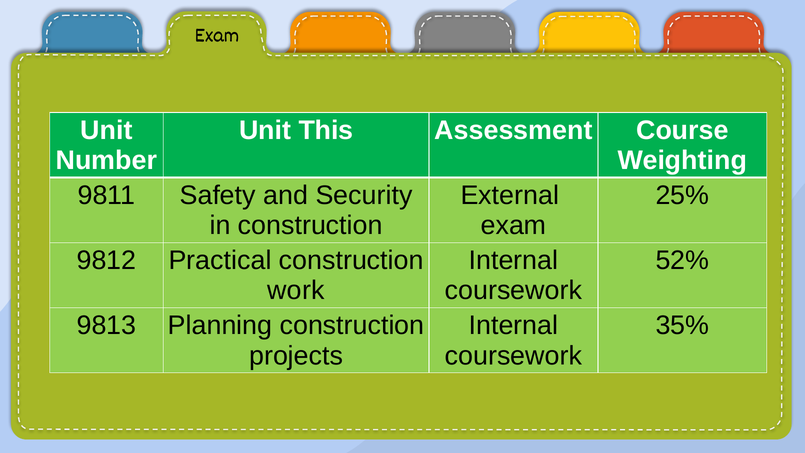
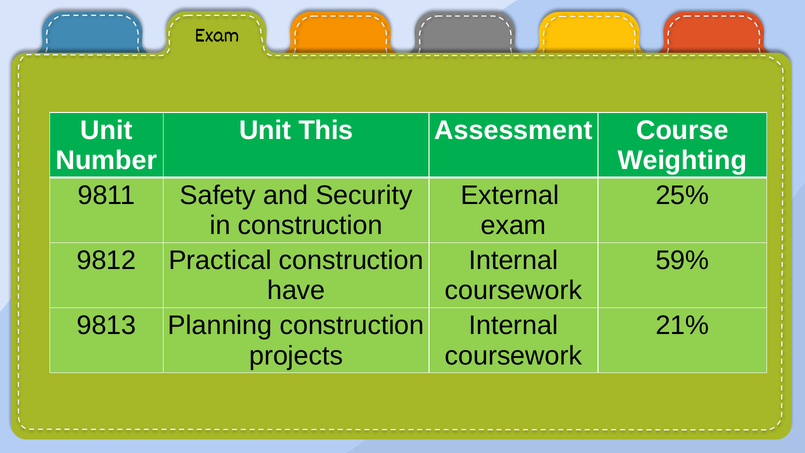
52%: 52% -> 59%
work: work -> have
35%: 35% -> 21%
